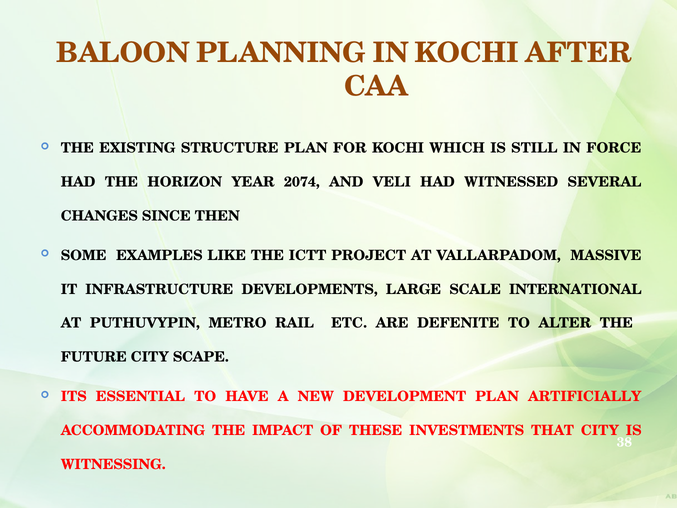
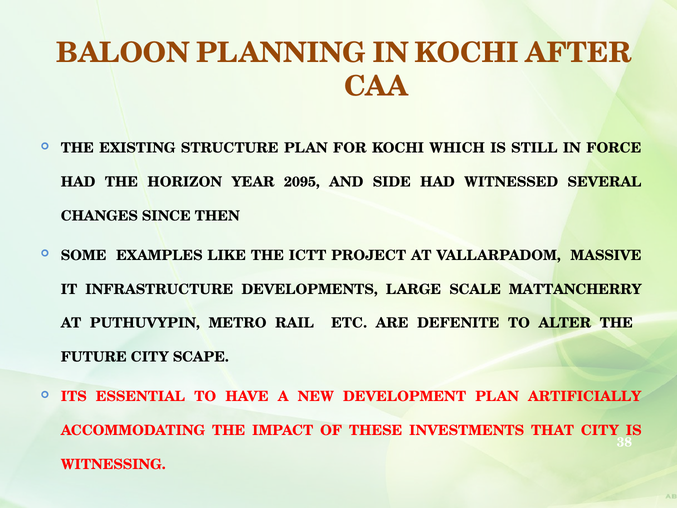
2074: 2074 -> 2095
VELI: VELI -> SIDE
INTERNATIONAL: INTERNATIONAL -> MATTANCHERRY
